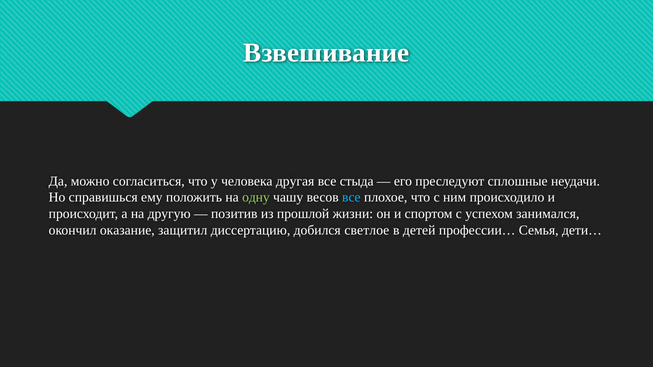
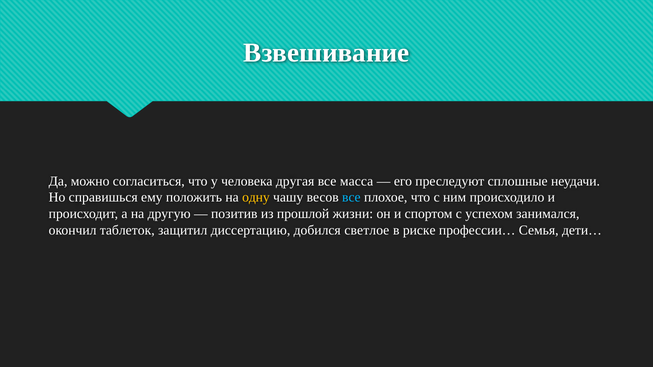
стыда: стыда -> масса
одну colour: light green -> yellow
оказание: оказание -> таблеток
детей: детей -> риске
